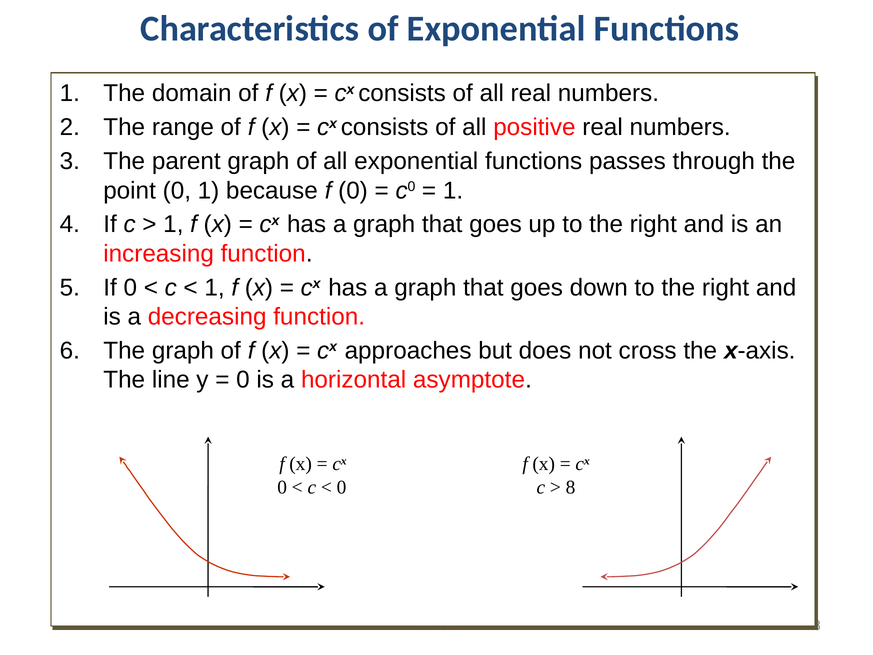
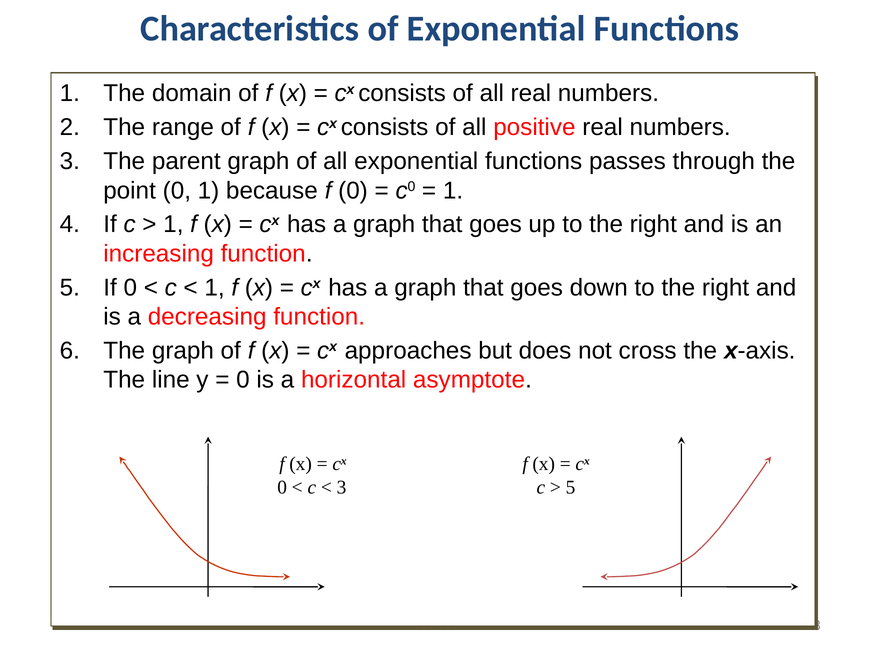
0 at (342, 487): 0 -> 3
8 at (571, 487): 8 -> 5
